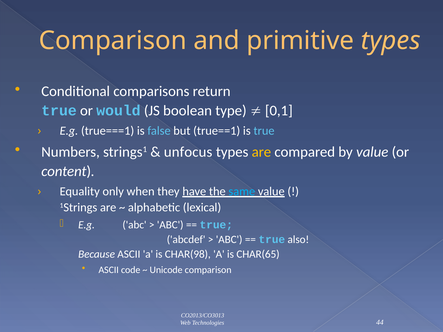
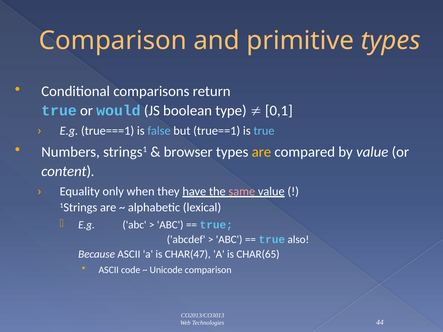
unfocus: unfocus -> browser
same colour: light blue -> pink
CHAR(98: CHAR(98 -> CHAR(47
